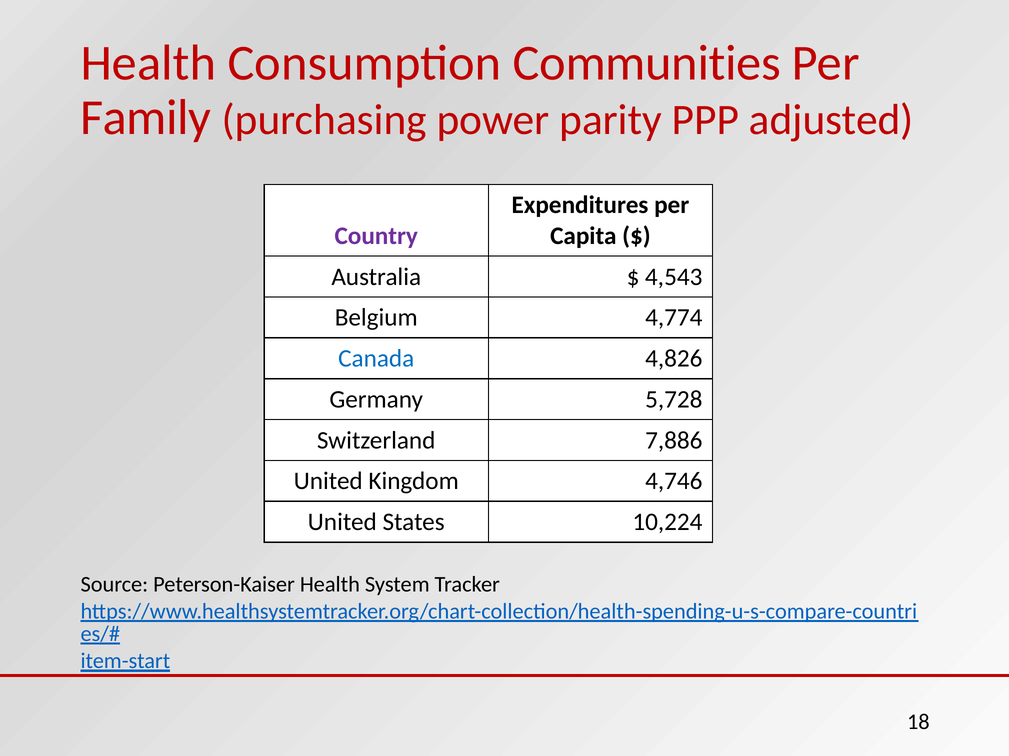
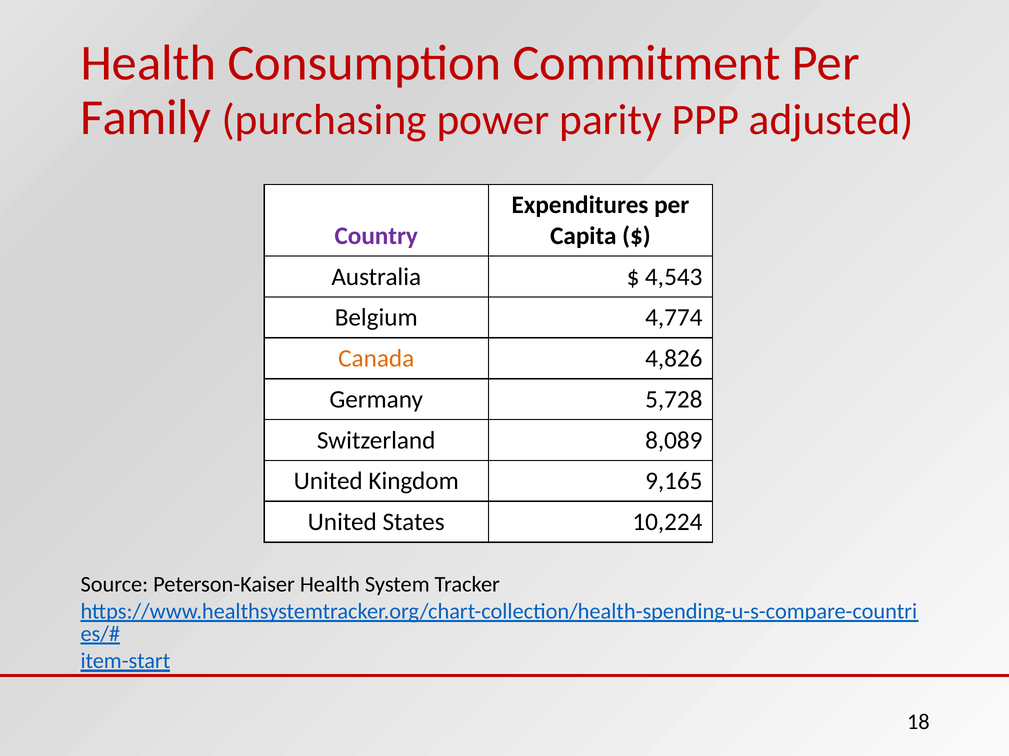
Communities: Communities -> Commitment
Canada colour: blue -> orange
7,886: 7,886 -> 8,089
4,746: 4,746 -> 9,165
